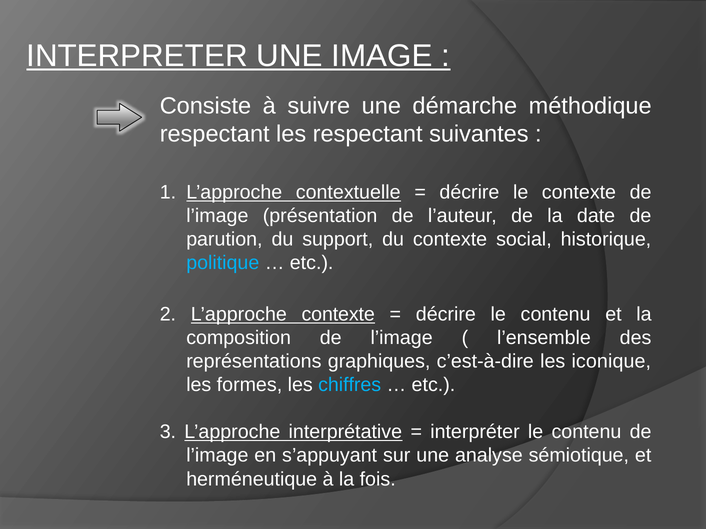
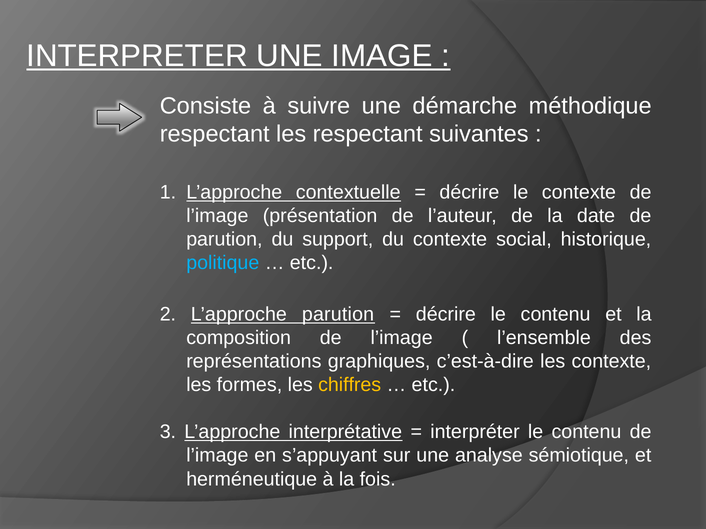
L’approche contexte: contexte -> parution
les iconique: iconique -> contexte
chiffres colour: light blue -> yellow
